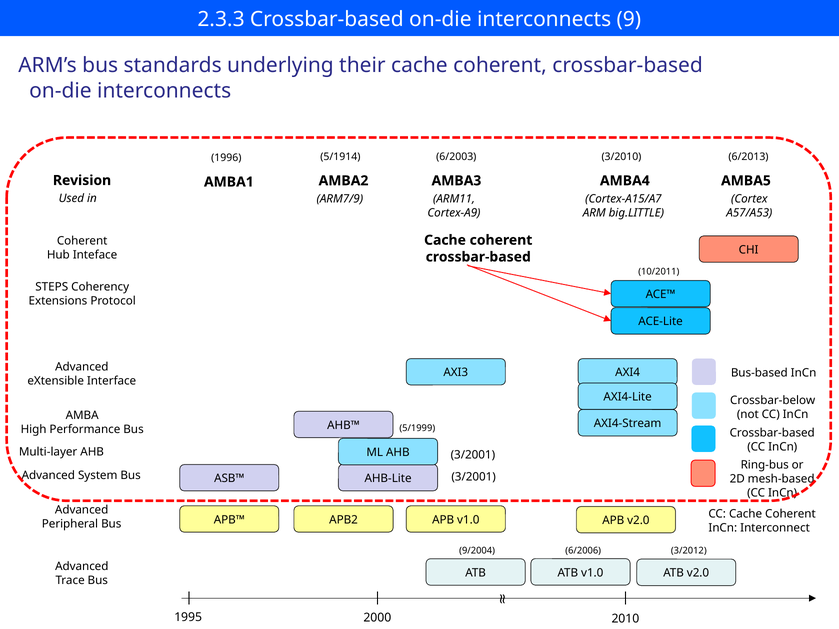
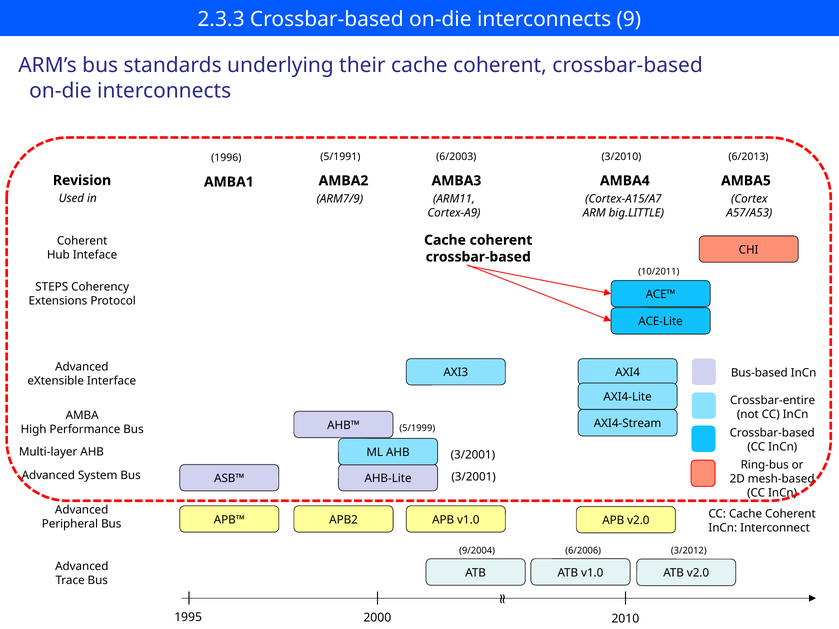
5/1914: 5/1914 -> 5/1991
Crossbar-below: Crossbar-below -> Crossbar-entire
